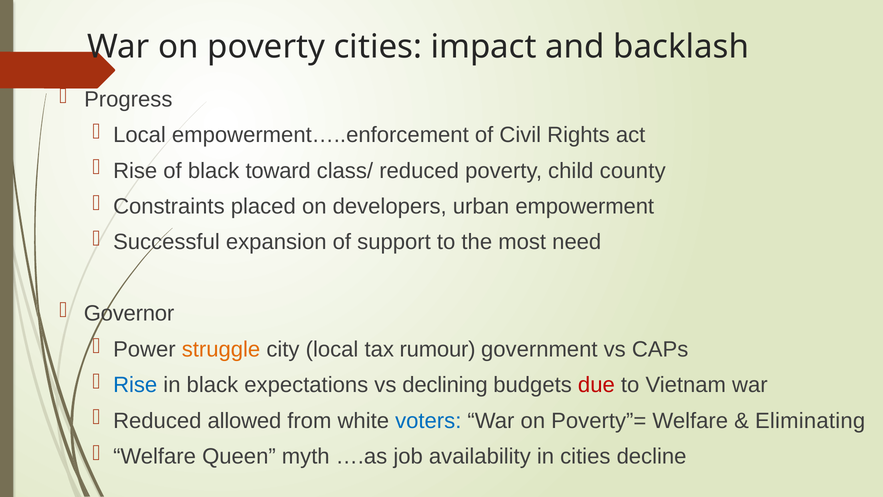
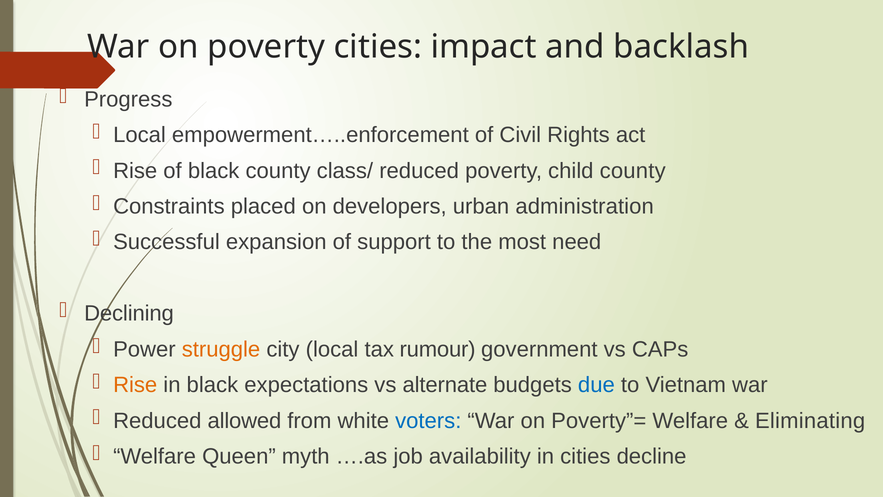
black toward: toward -> county
empowerment: empowerment -> administration
Governor: Governor -> Declining
Rise at (135, 385) colour: blue -> orange
declining: declining -> alternate
due colour: red -> blue
